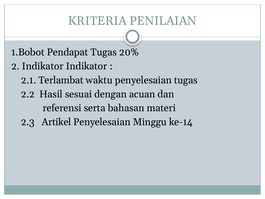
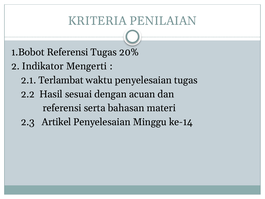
1.Bobot Pendapat: Pendapat -> Referensi
Indikator Indikator: Indikator -> Mengerti
